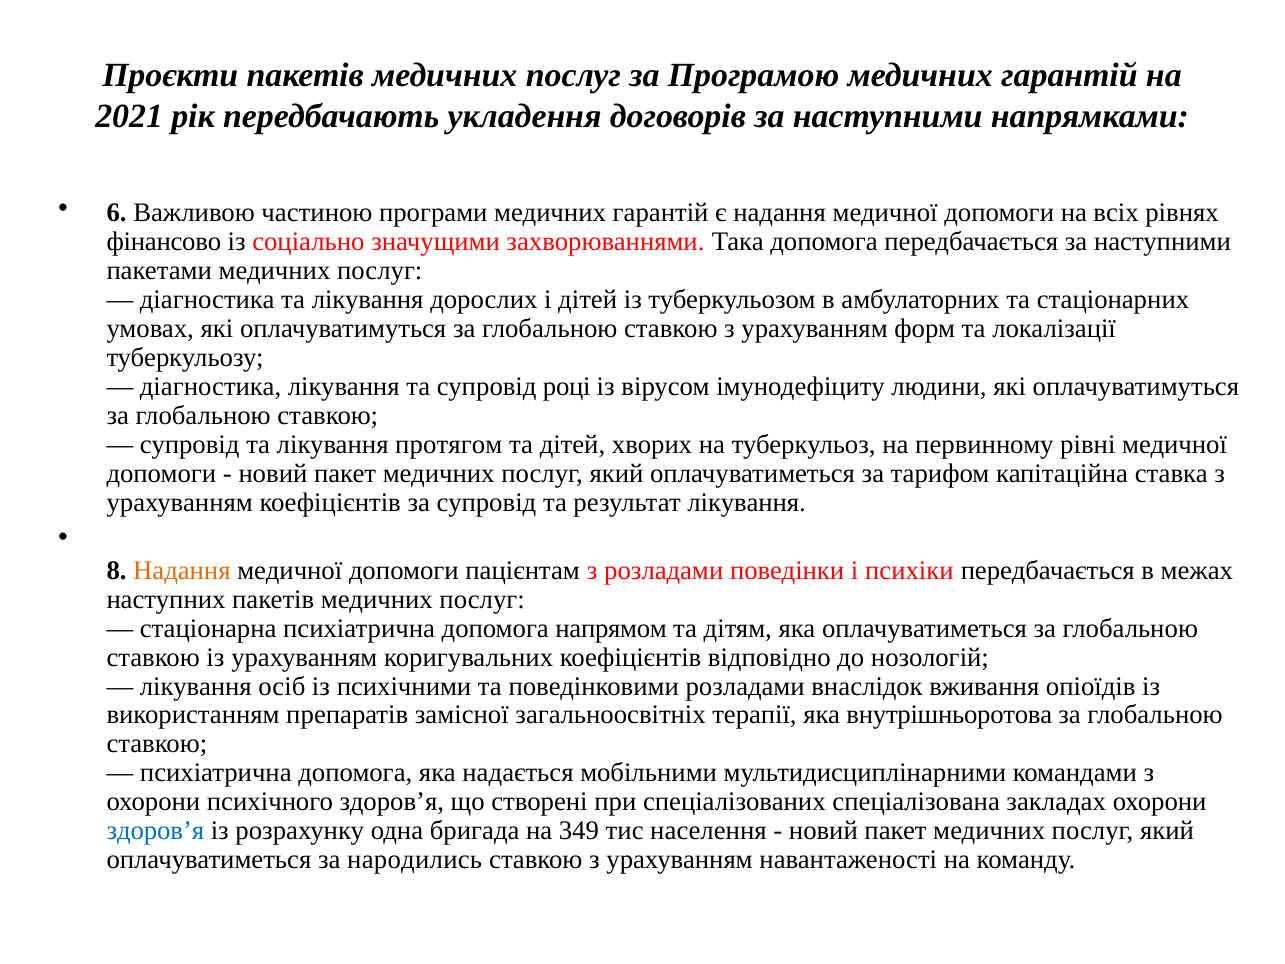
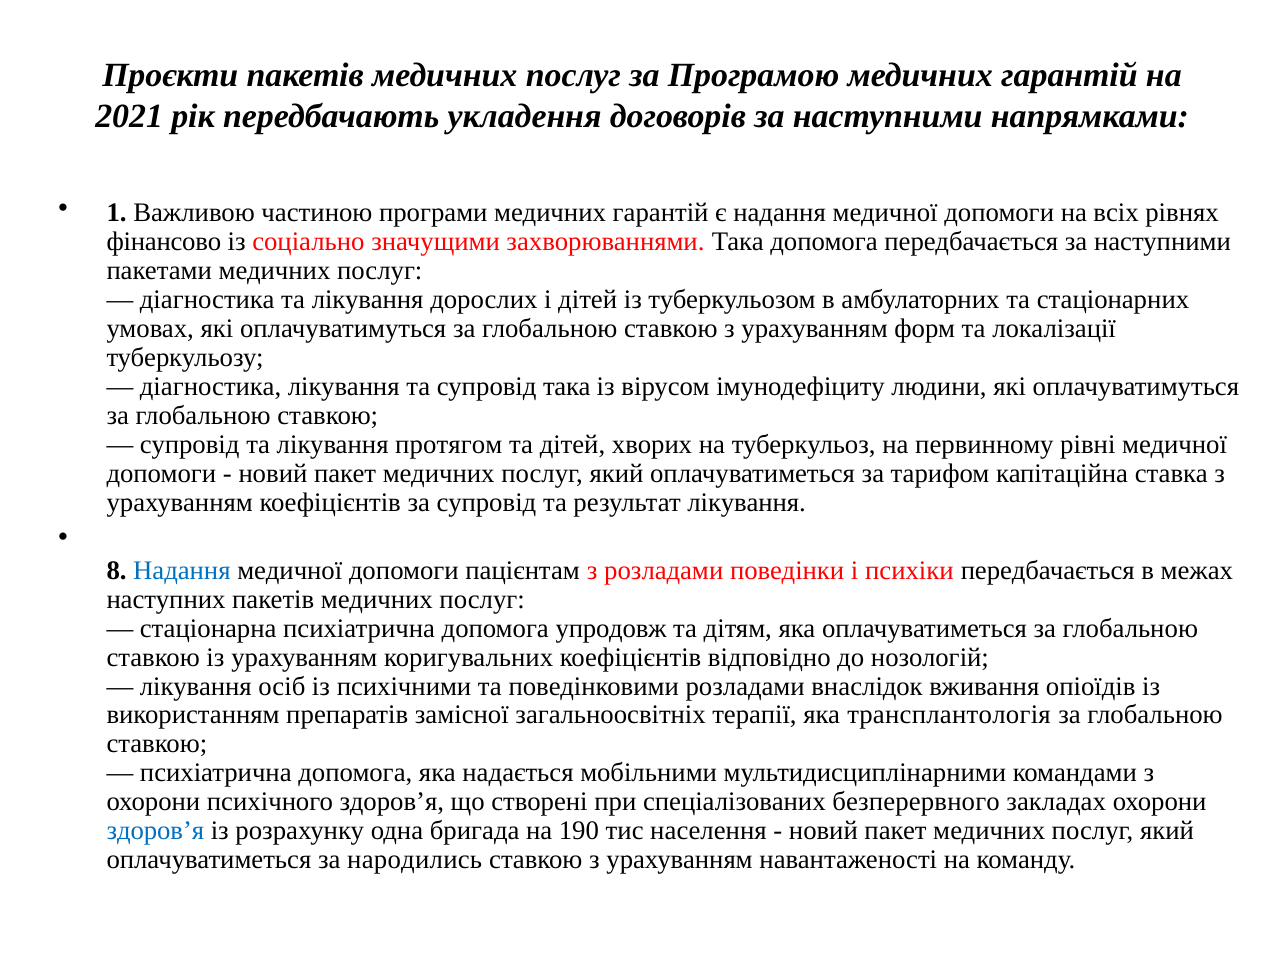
6: 6 -> 1
супровід році: році -> така
Надання at (182, 570) colour: orange -> blue
напрямом: напрямом -> упродовж
внутрішньоротова: внутрішньоротова -> трансплантологія
спеціалізована: спеціалізована -> безперервного
349: 349 -> 190
